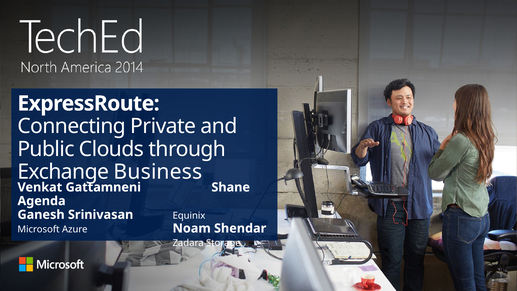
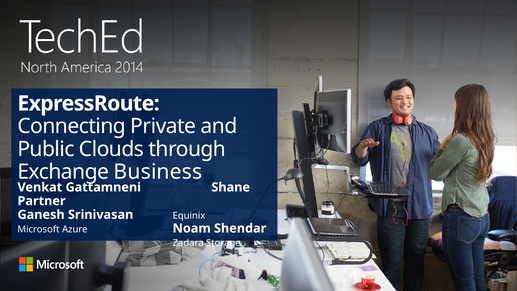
Agenda: Agenda -> Partner
